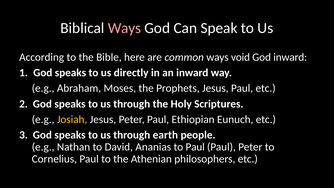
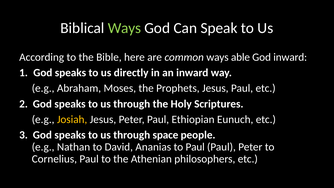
Ways at (124, 28) colour: pink -> light green
void: void -> able
earth: earth -> space
